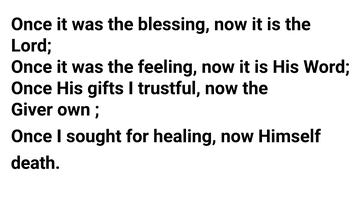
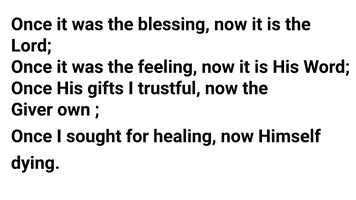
death: death -> dying
